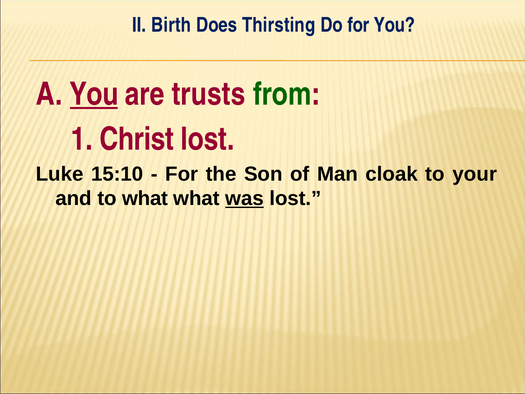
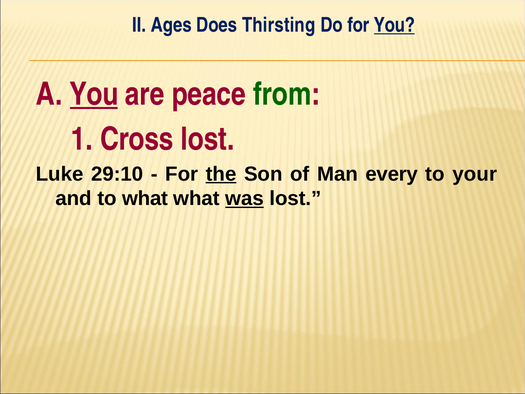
Birth: Birth -> Ages
You at (394, 25) underline: none -> present
trusts: trusts -> peace
Christ: Christ -> Cross
15:10: 15:10 -> 29:10
the underline: none -> present
cloak: cloak -> every
